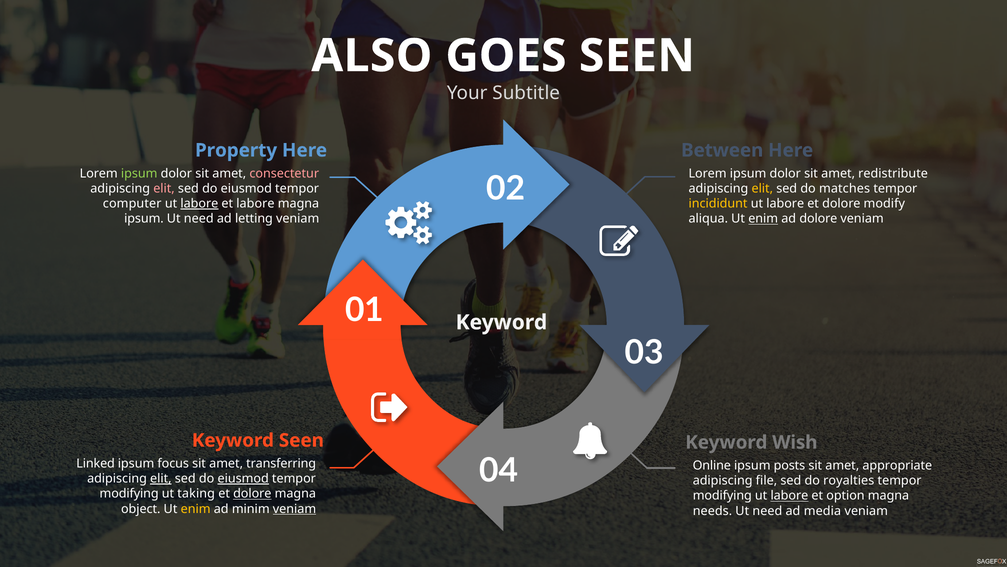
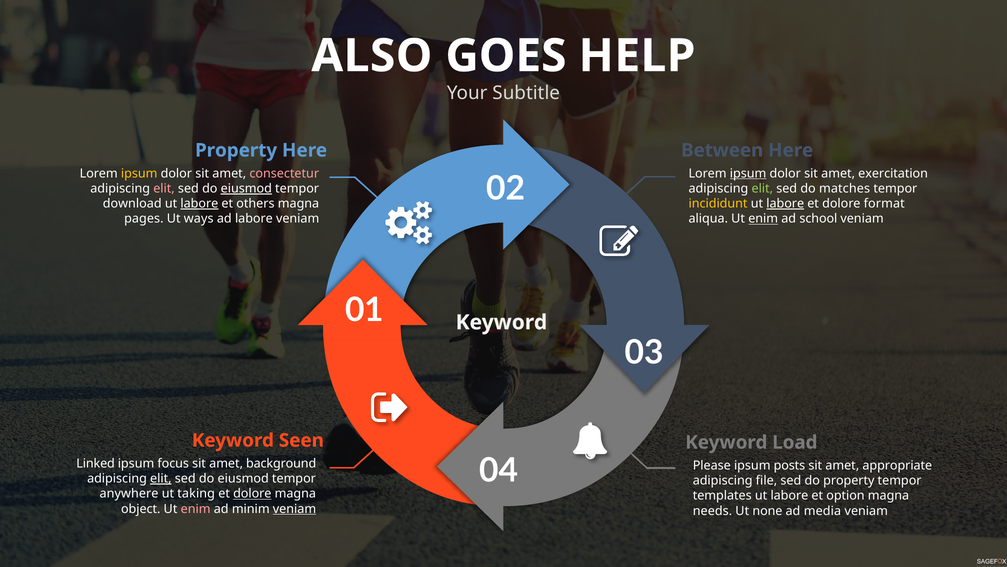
SEEN at (637, 56): SEEN -> HELP
ipsum at (139, 173) colour: light green -> yellow
ipsum at (748, 173) underline: none -> present
redistribute: redistribute -> exercitation
eiusmod at (246, 188) underline: none -> present
elit at (762, 188) colour: yellow -> light green
computer: computer -> download
et labore: labore -> others
labore at (785, 203) underline: none -> present
modify: modify -> format
ipsum at (144, 219): ipsum -> pages
need at (199, 219): need -> ways
ad letting: letting -> labore
ad dolore: dolore -> school
Wish: Wish -> Load
transferring: transferring -> background
Online: Online -> Please
eiusmod at (243, 478) underline: present -> none
do royalties: royalties -> property
modifying at (129, 493): modifying -> anywhere
modifying at (722, 495): modifying -> templates
labore at (789, 495) underline: present -> none
enim at (196, 508) colour: yellow -> pink
need at (767, 510): need -> none
